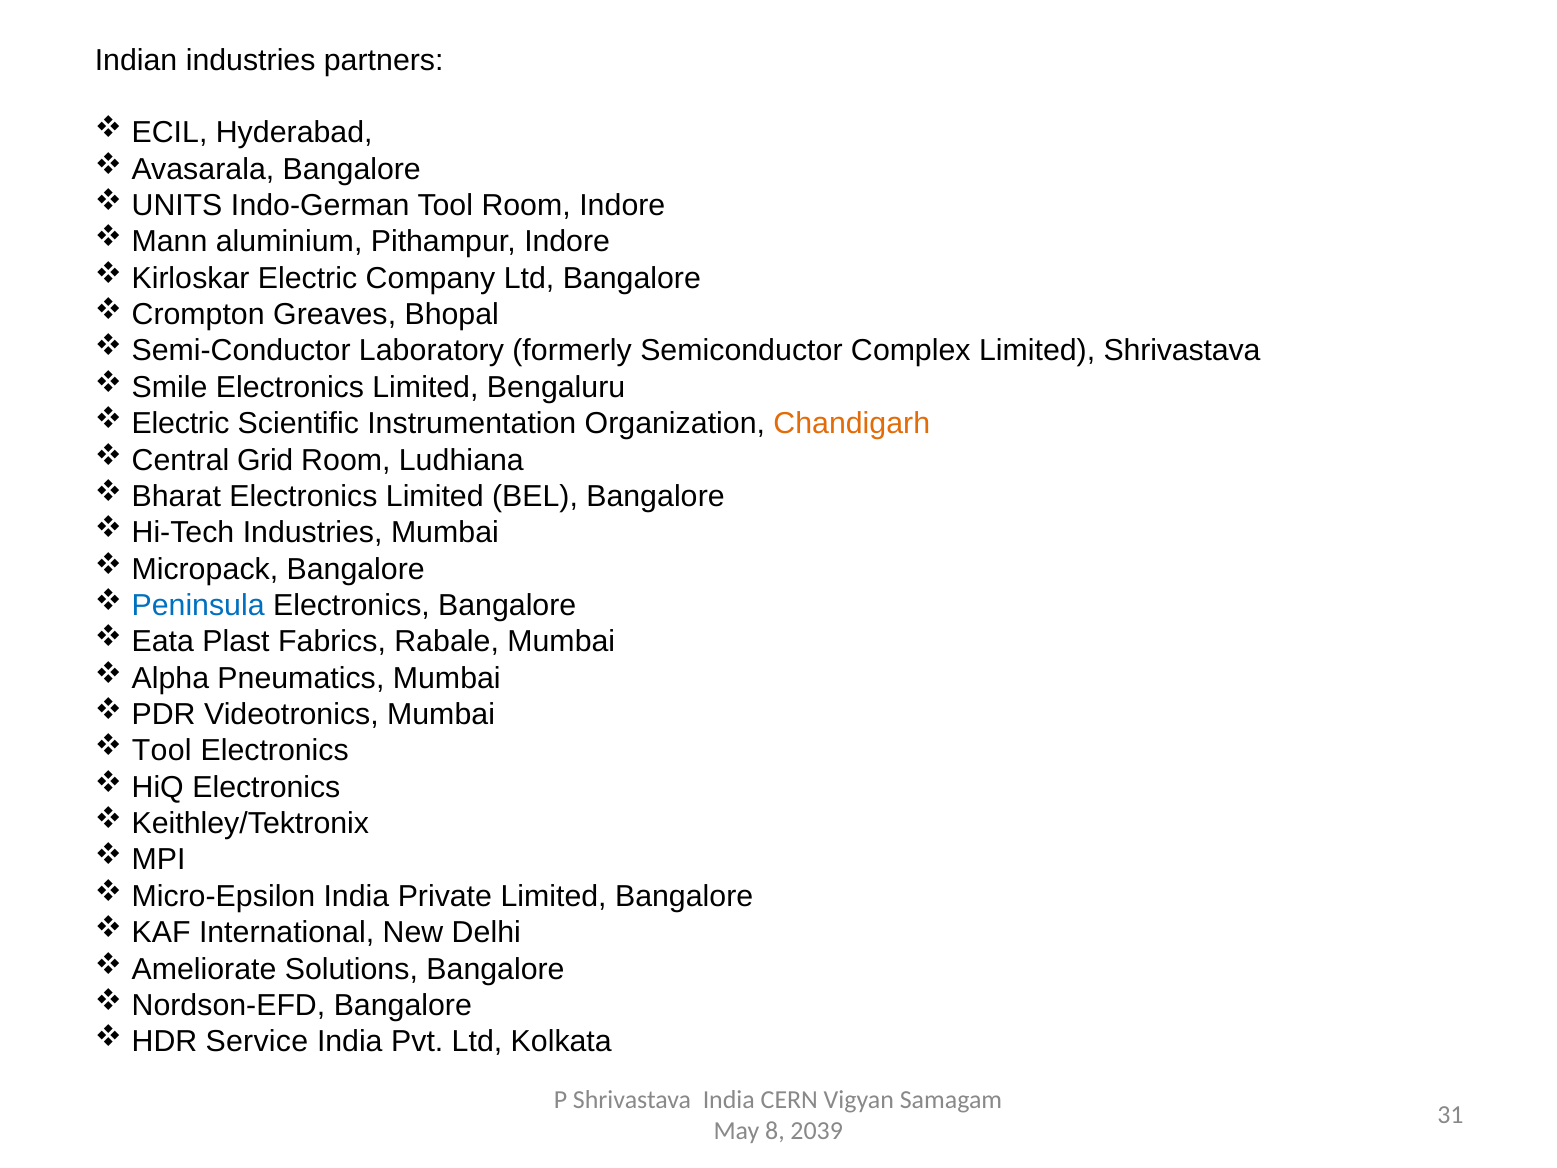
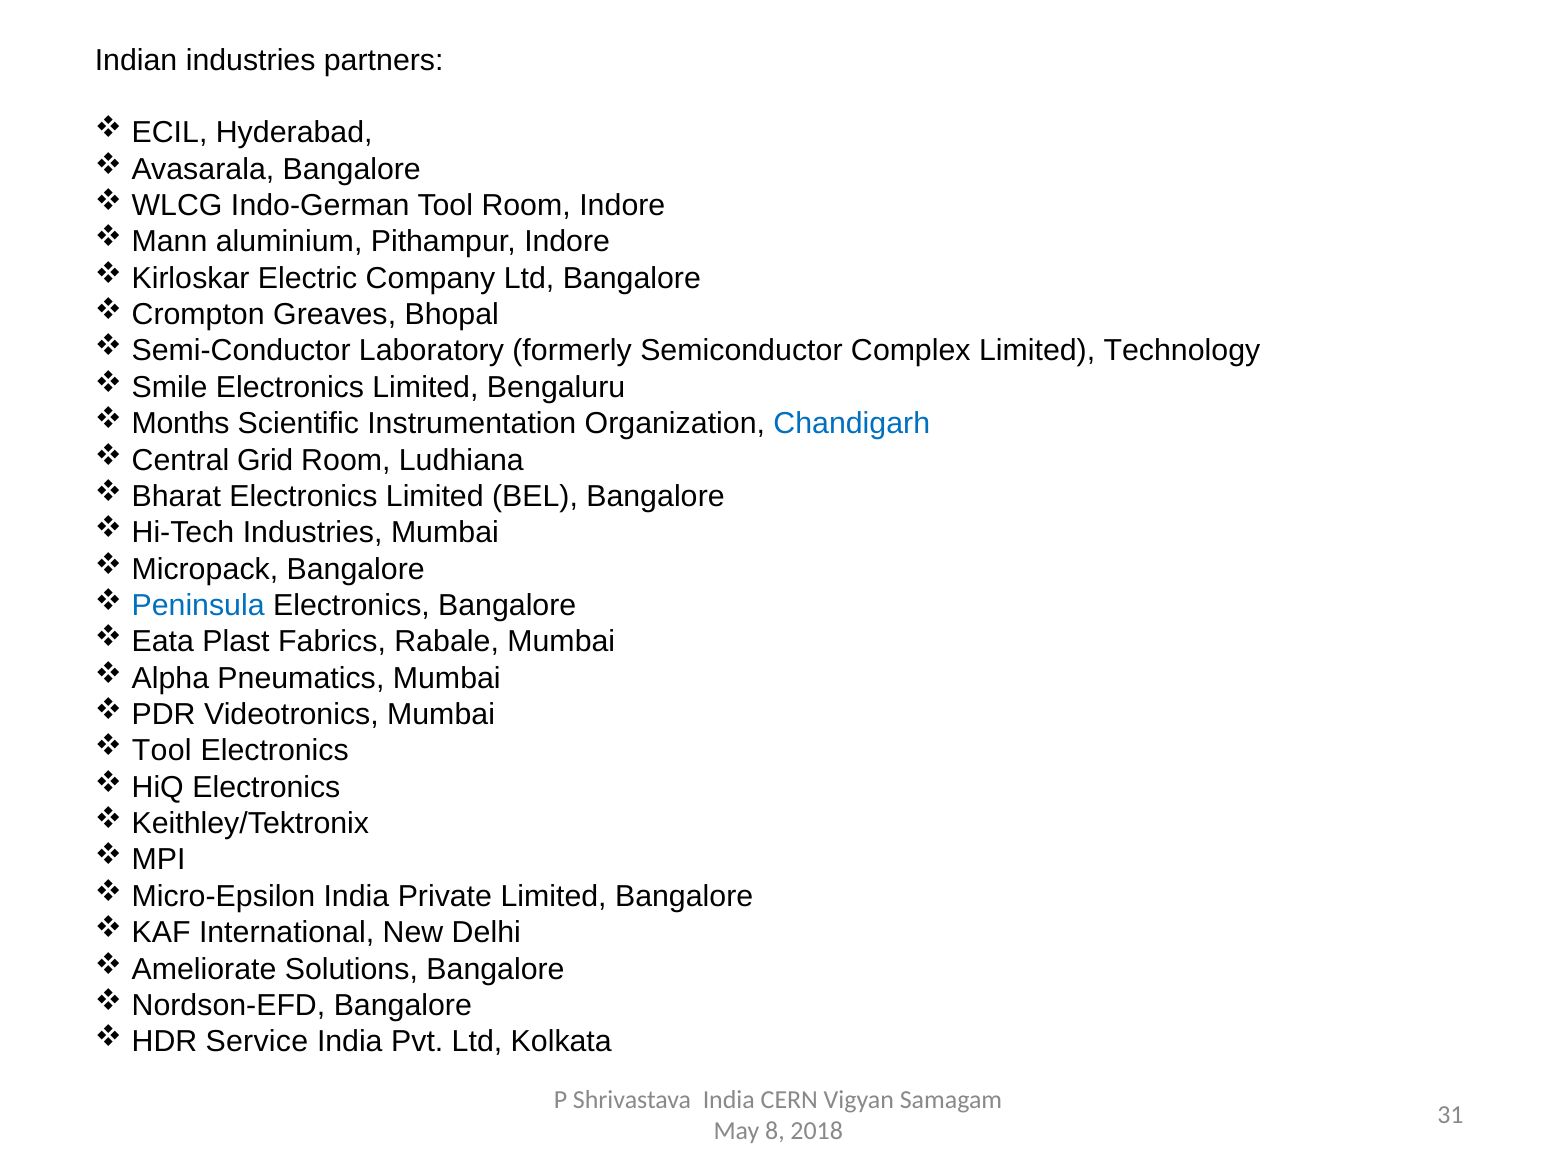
UNITS: UNITS -> WLCG
Limited Shrivastava: Shrivastava -> Technology
Electric at (181, 424): Electric -> Months
Chandigarh colour: orange -> blue
2039: 2039 -> 2018
